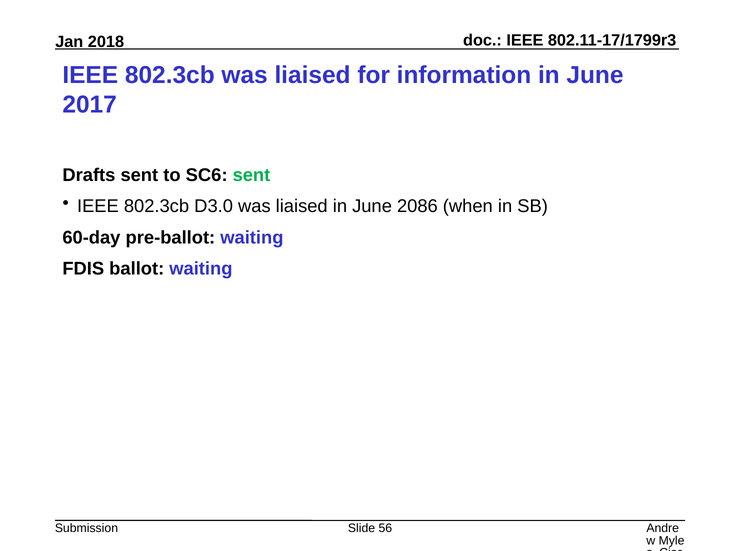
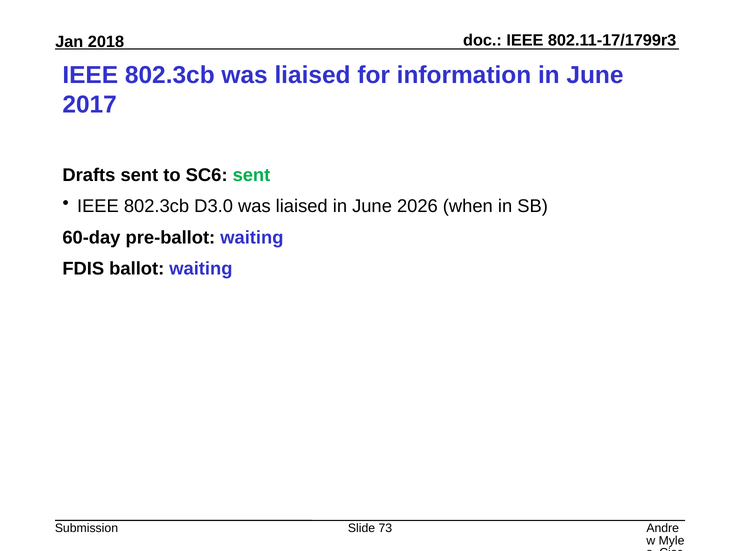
2086: 2086 -> 2026
56: 56 -> 73
